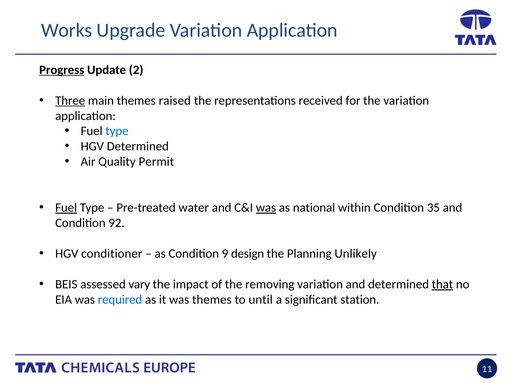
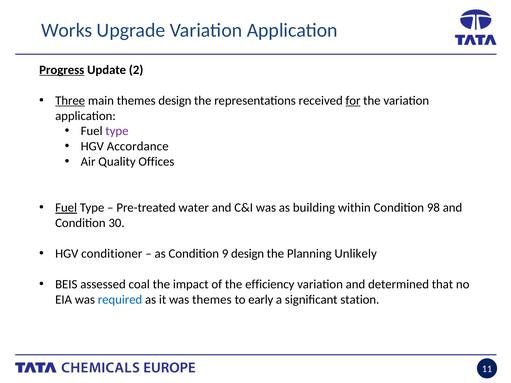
themes raised: raised -> design
for underline: none -> present
type at (117, 131) colour: blue -> purple
HGV Determined: Determined -> Accordance
Permit: Permit -> Offices
was at (266, 208) underline: present -> none
national: national -> building
35: 35 -> 98
92: 92 -> 30
vary: vary -> coal
removing: removing -> efficiency
that underline: present -> none
until: until -> early
